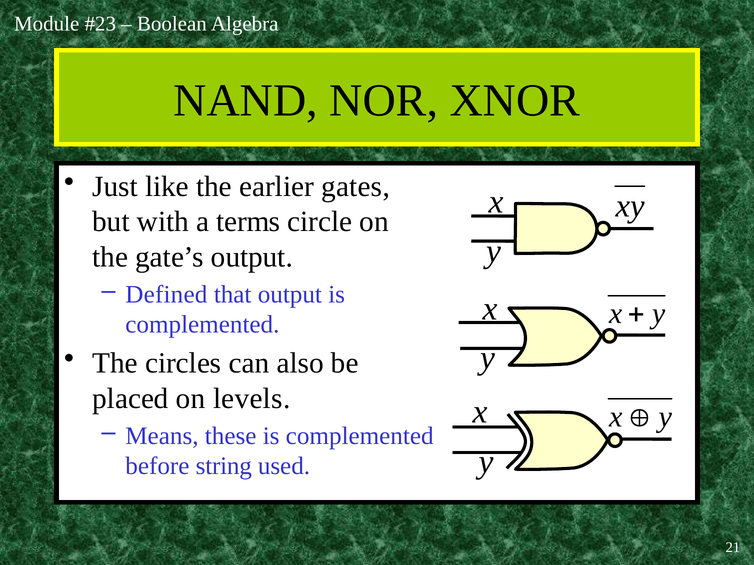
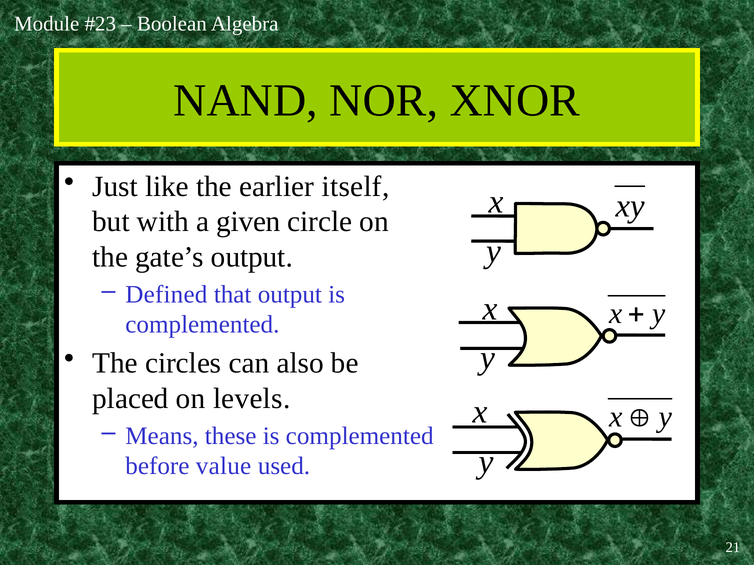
gates: gates -> itself
terms: terms -> given
string: string -> value
